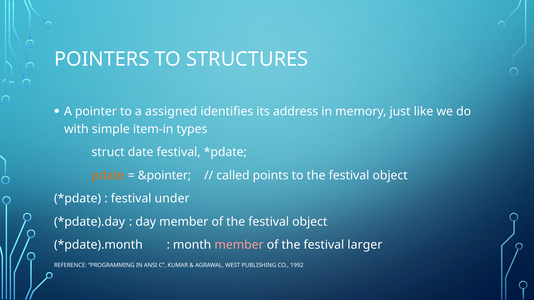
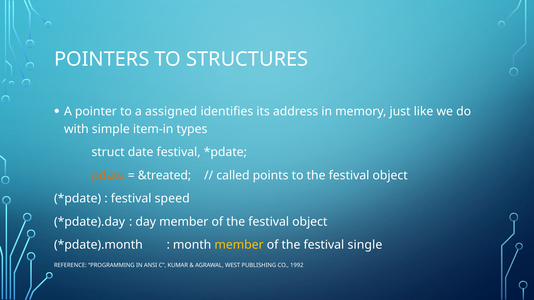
&pointer: &pointer -> &treated
under: under -> speed
member at (239, 245) colour: pink -> yellow
larger: larger -> single
